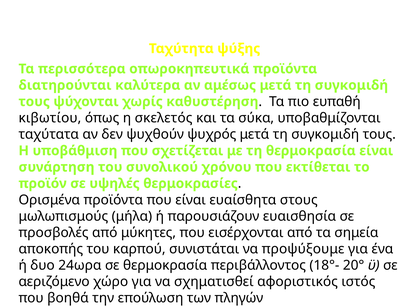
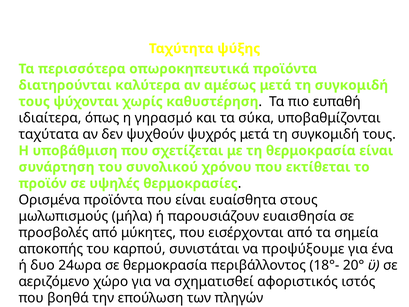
κιβωτίου: κιβωτίου -> ιδιαίτερα
σκελετός: σκελετός -> γηρασμό
